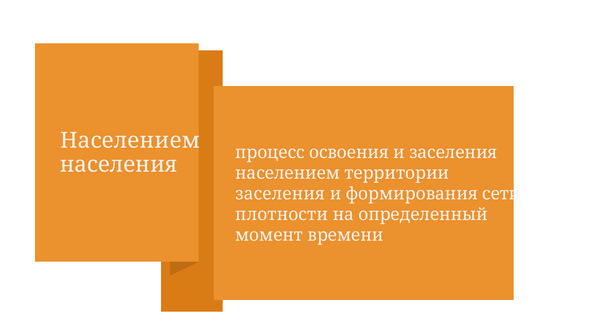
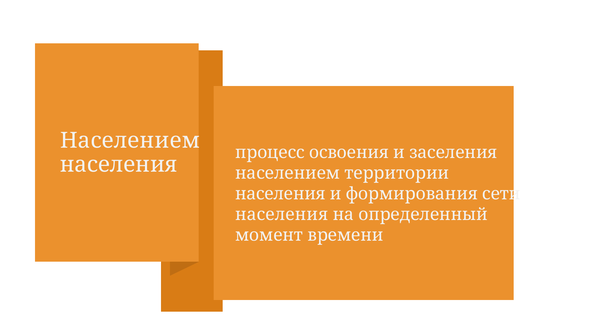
заселения at (280, 194): заселения -> населения
плотности at (282, 215): плотности -> населения
